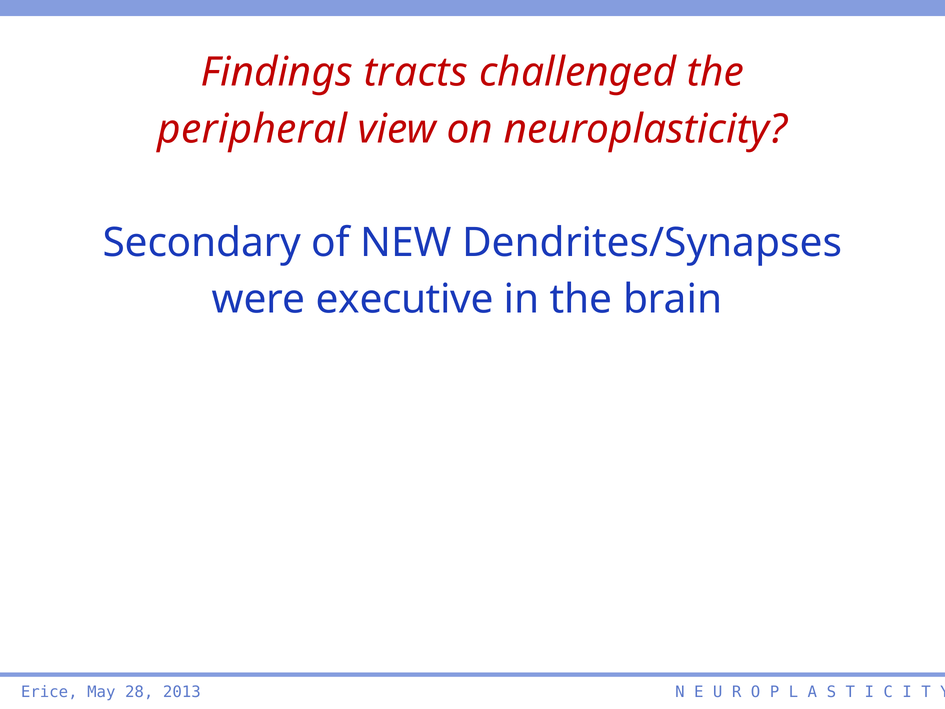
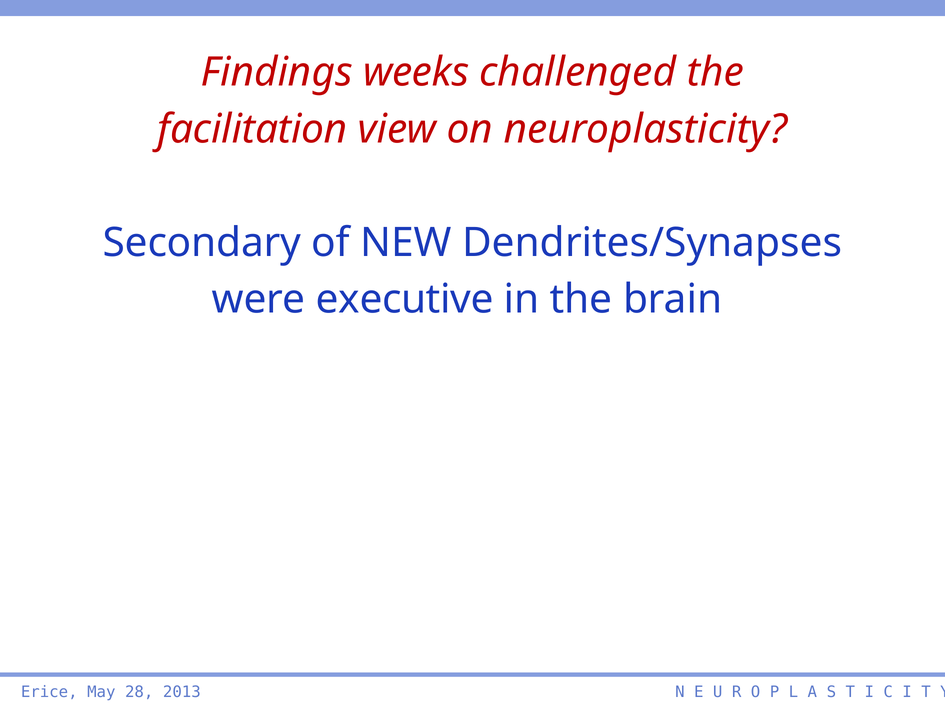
tracts: tracts -> weeks
peripheral: peripheral -> facilitation
